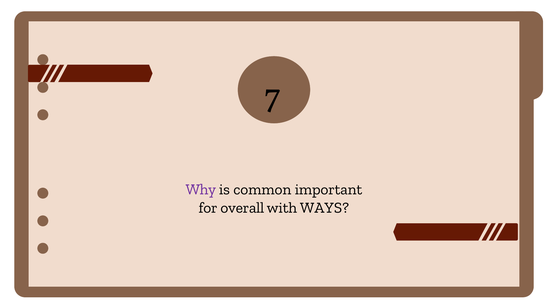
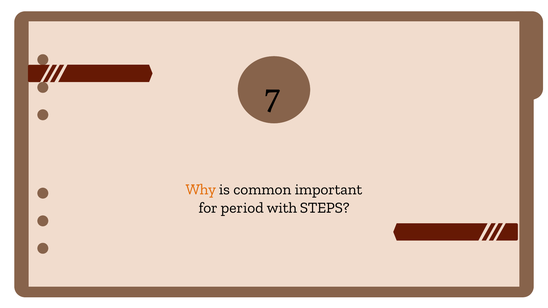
Why colour: purple -> orange
overall: overall -> period
WAYS: WAYS -> STEPS
